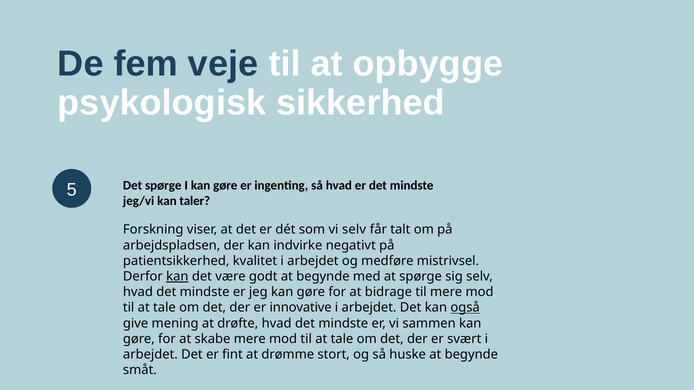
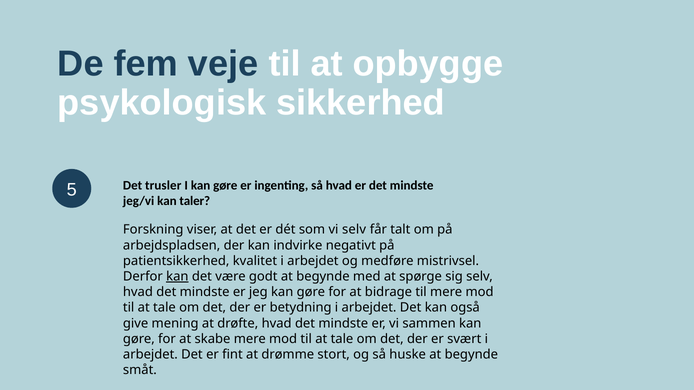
Det spørge: spørge -> trusler
innovative: innovative -> betydning
også underline: present -> none
